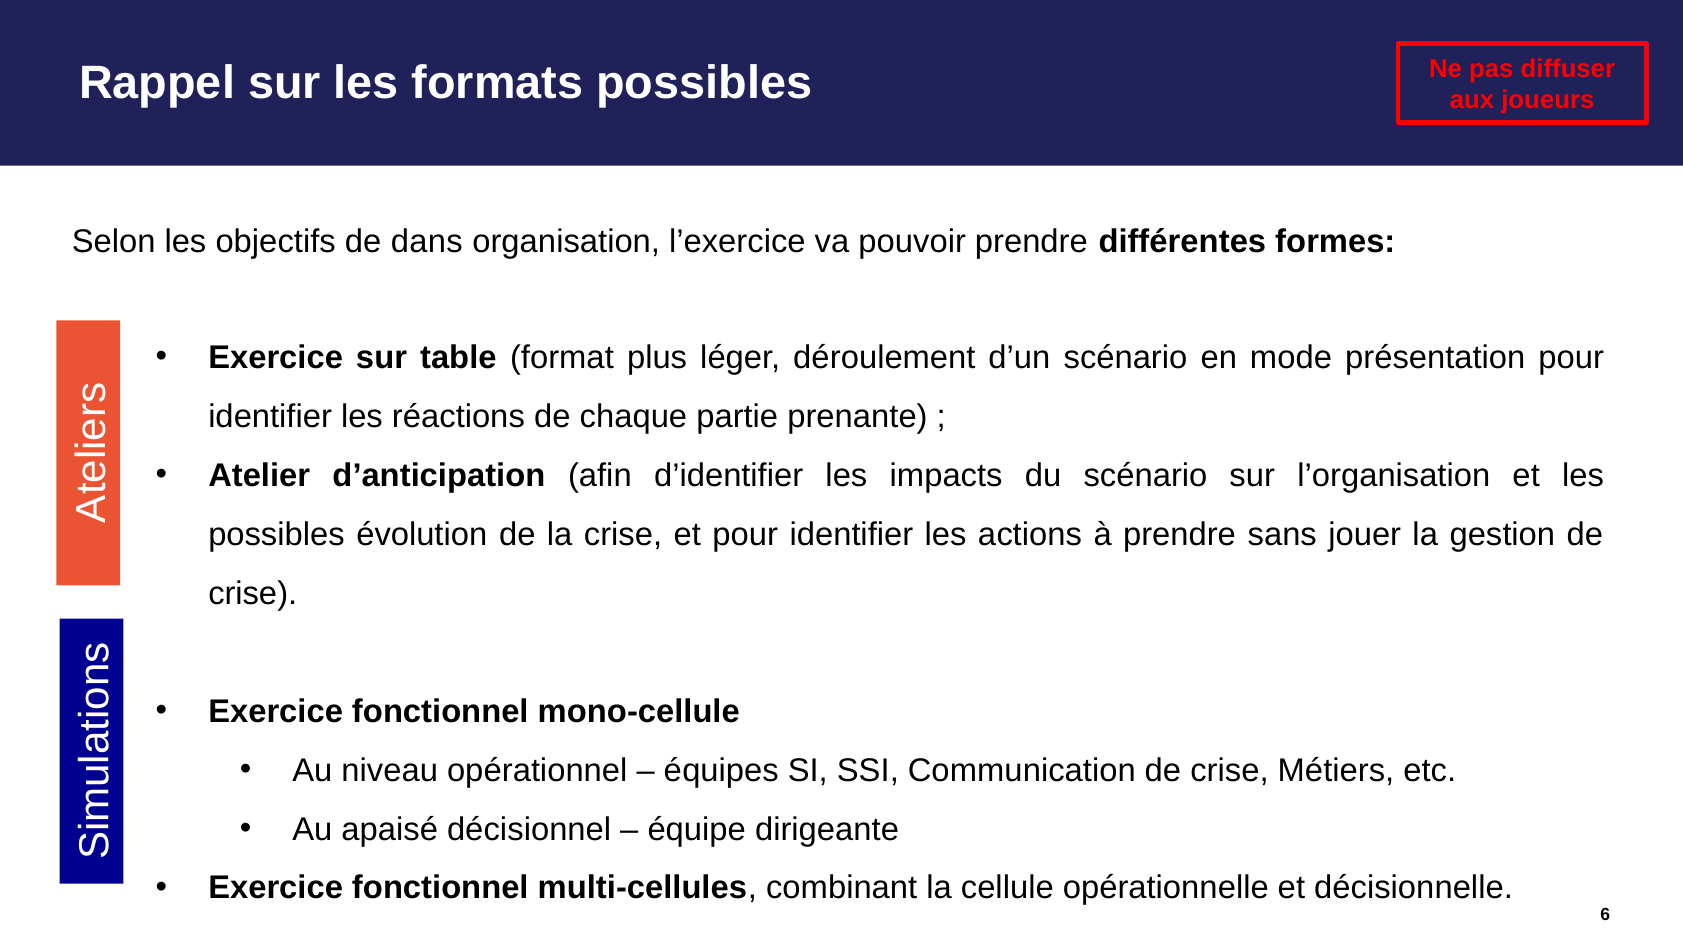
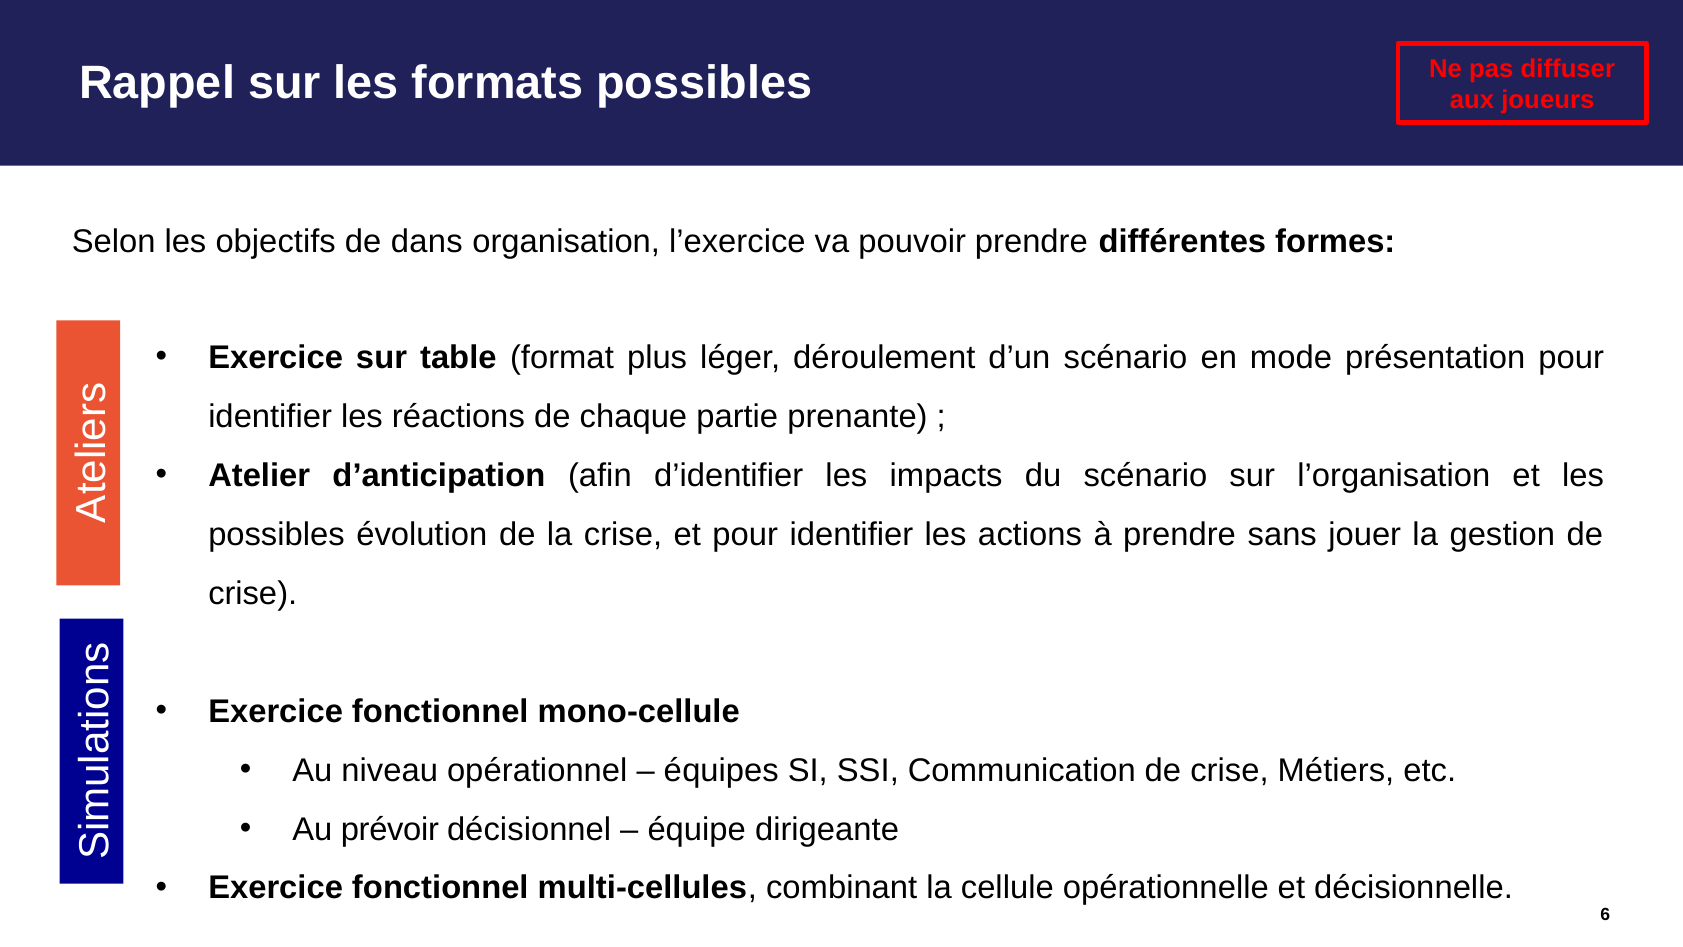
apaisé: apaisé -> prévoir
